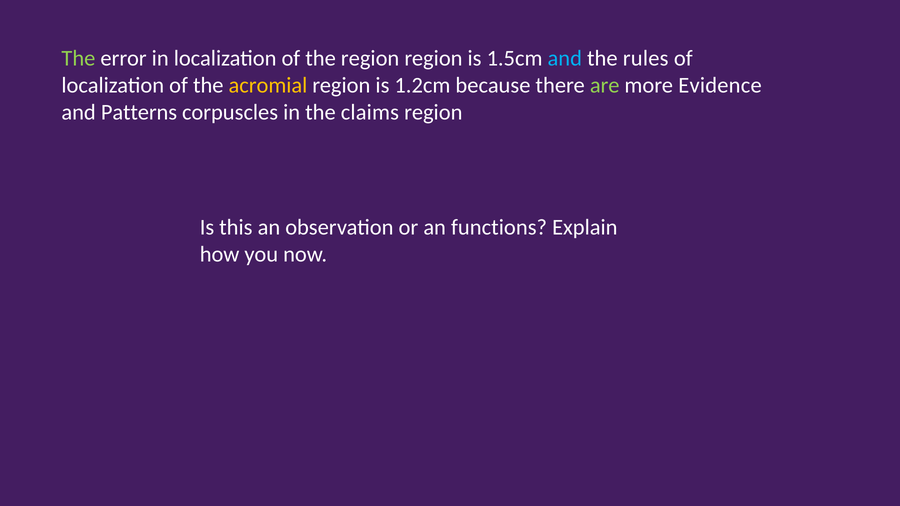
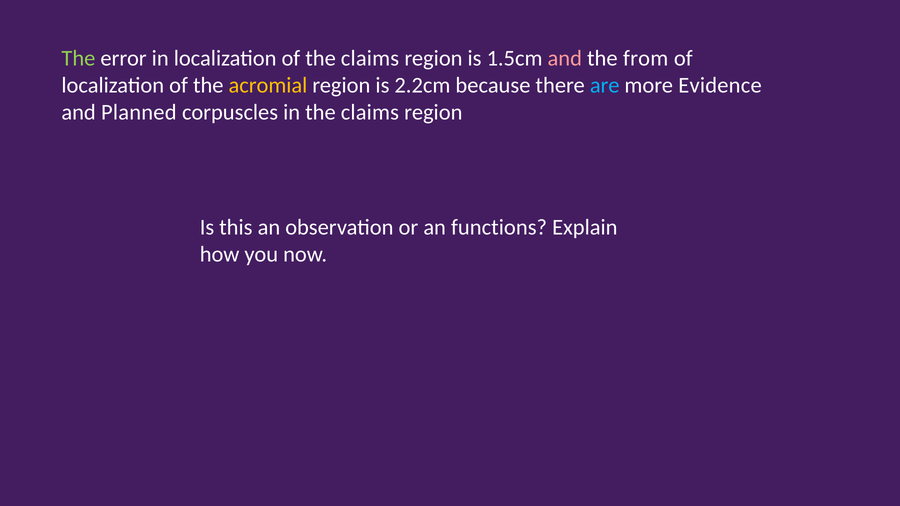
of the region: region -> claims
and at (565, 58) colour: light blue -> pink
rules: rules -> from
1.2cm: 1.2cm -> 2.2cm
are colour: light green -> light blue
Patterns: Patterns -> Planned
